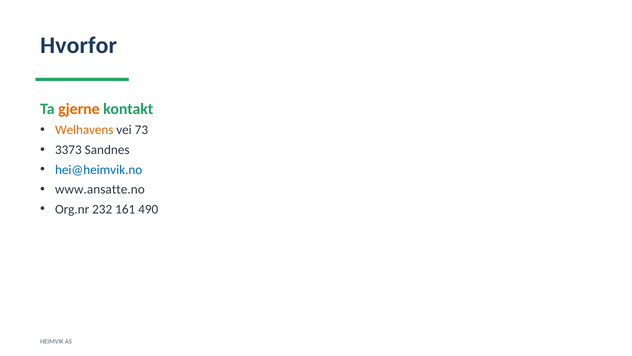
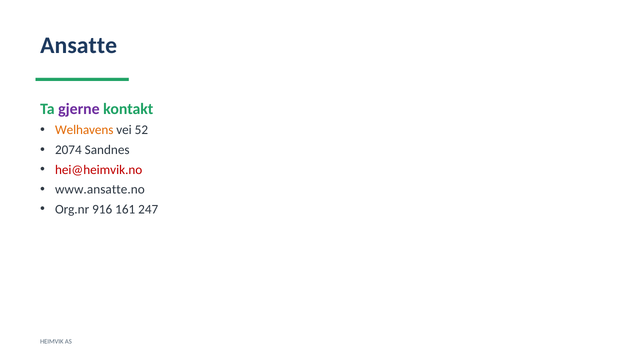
Hvorfor: Hvorfor -> Ansatte
gjerne colour: orange -> purple
73: 73 -> 52
3373: 3373 -> 2074
hei@heimvik.no colour: blue -> red
232: 232 -> 916
490: 490 -> 247
